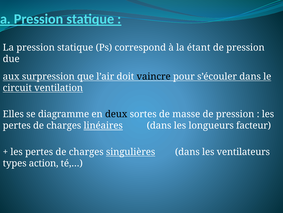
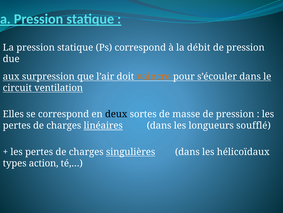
étant: étant -> débit
vaincre colour: black -> orange
se diagramme: diagramme -> correspond
facteur: facteur -> soufflé
ventilateurs: ventilateurs -> hélicoïdaux
